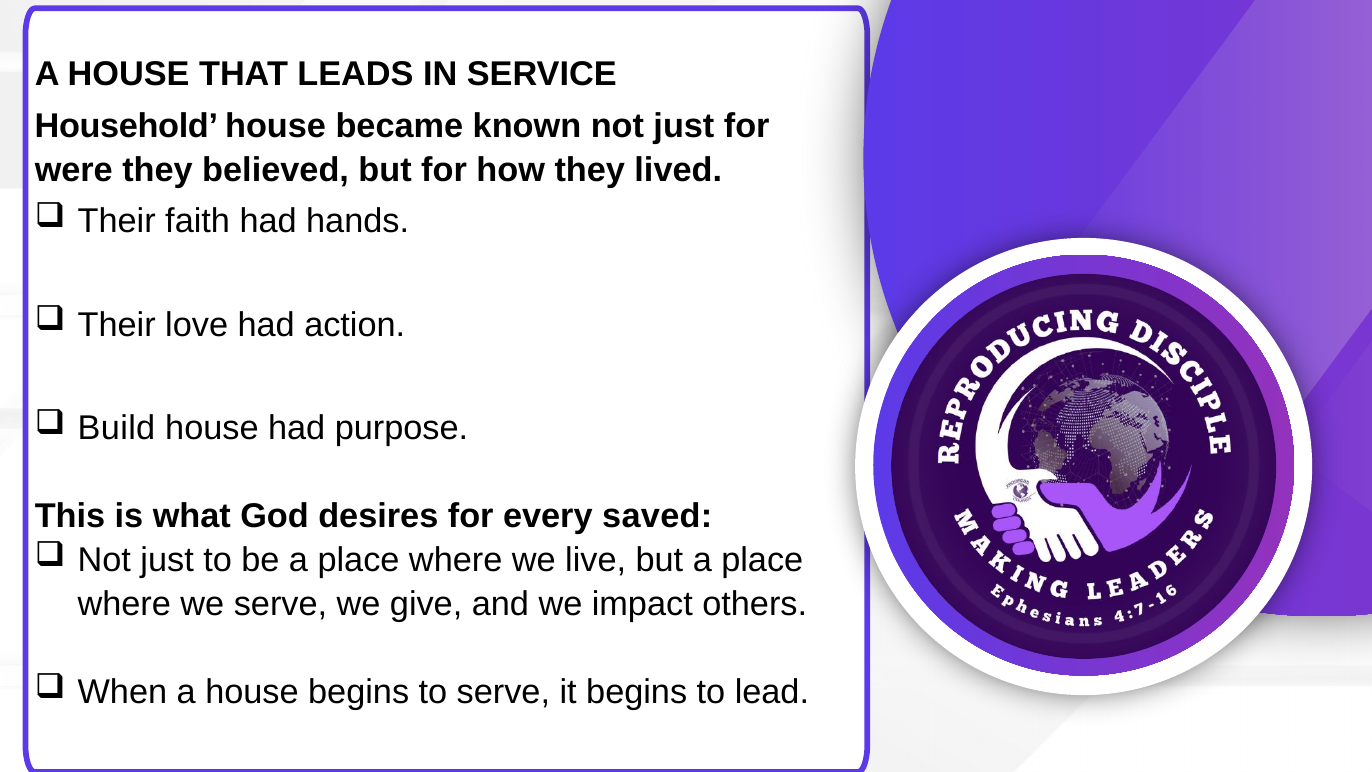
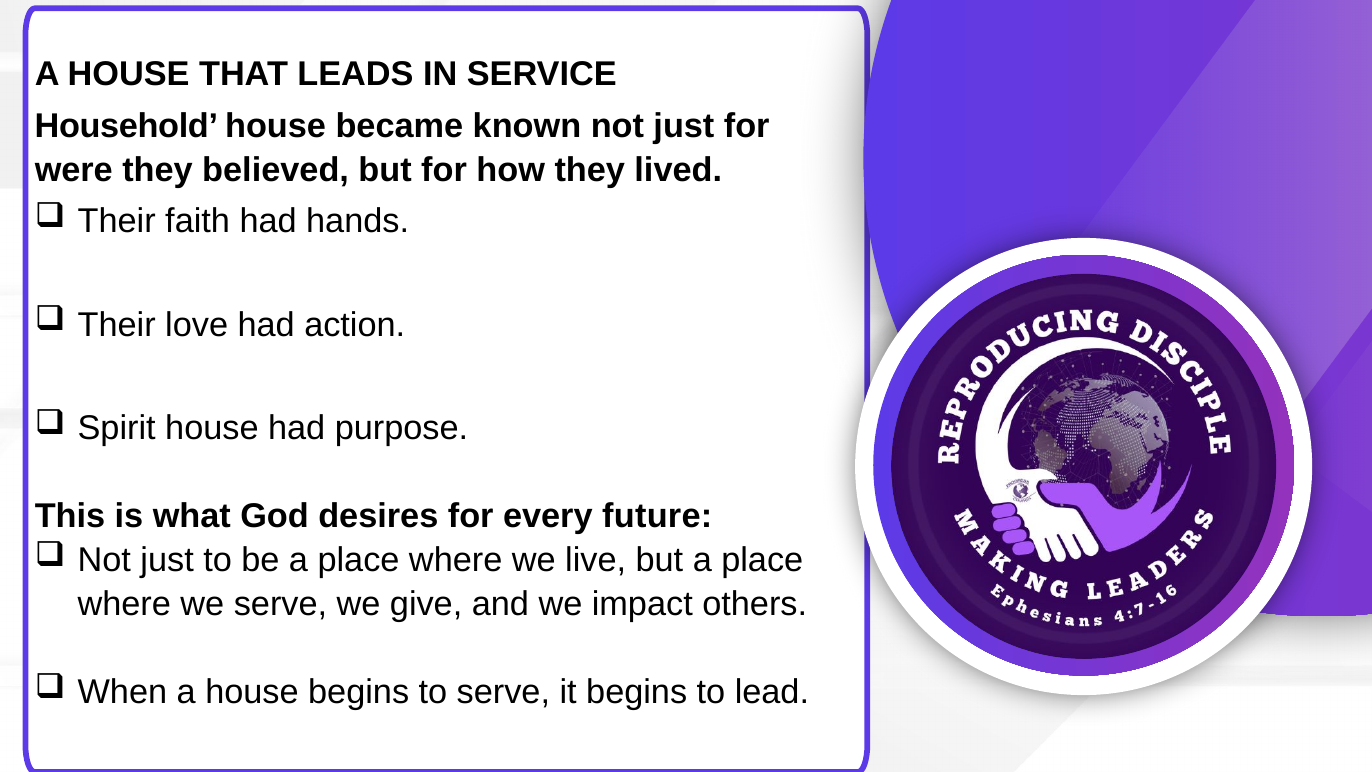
Build: Build -> Spirit
saved: saved -> future
